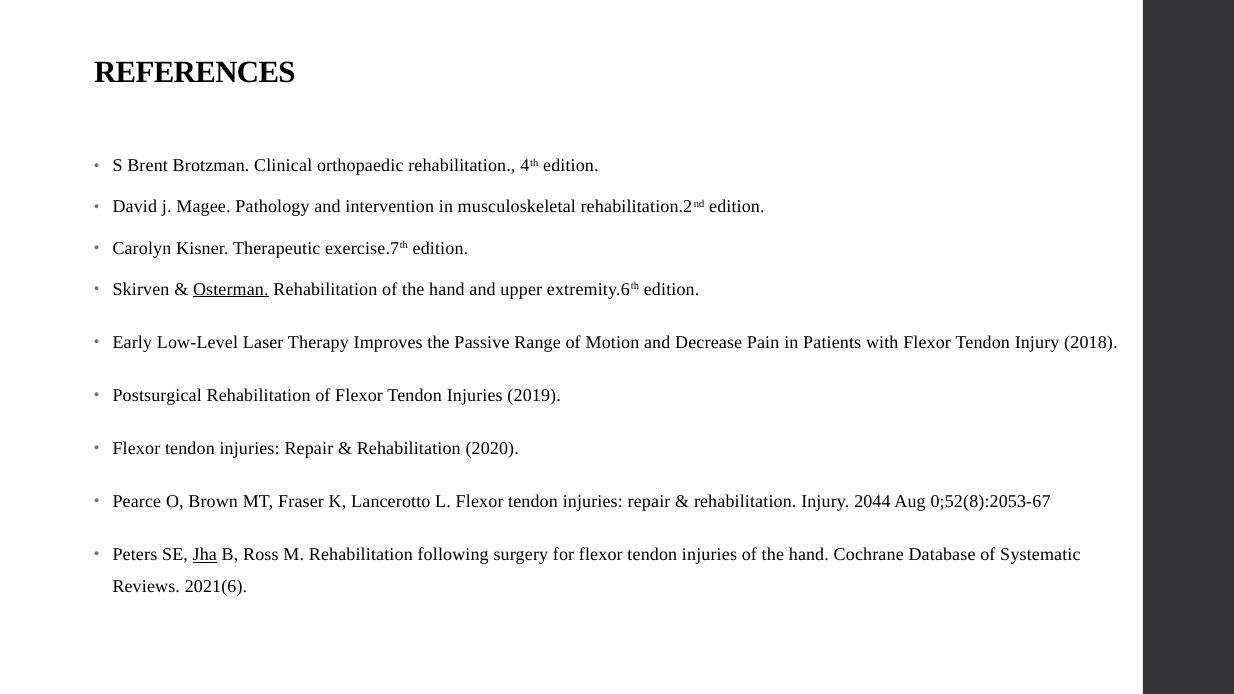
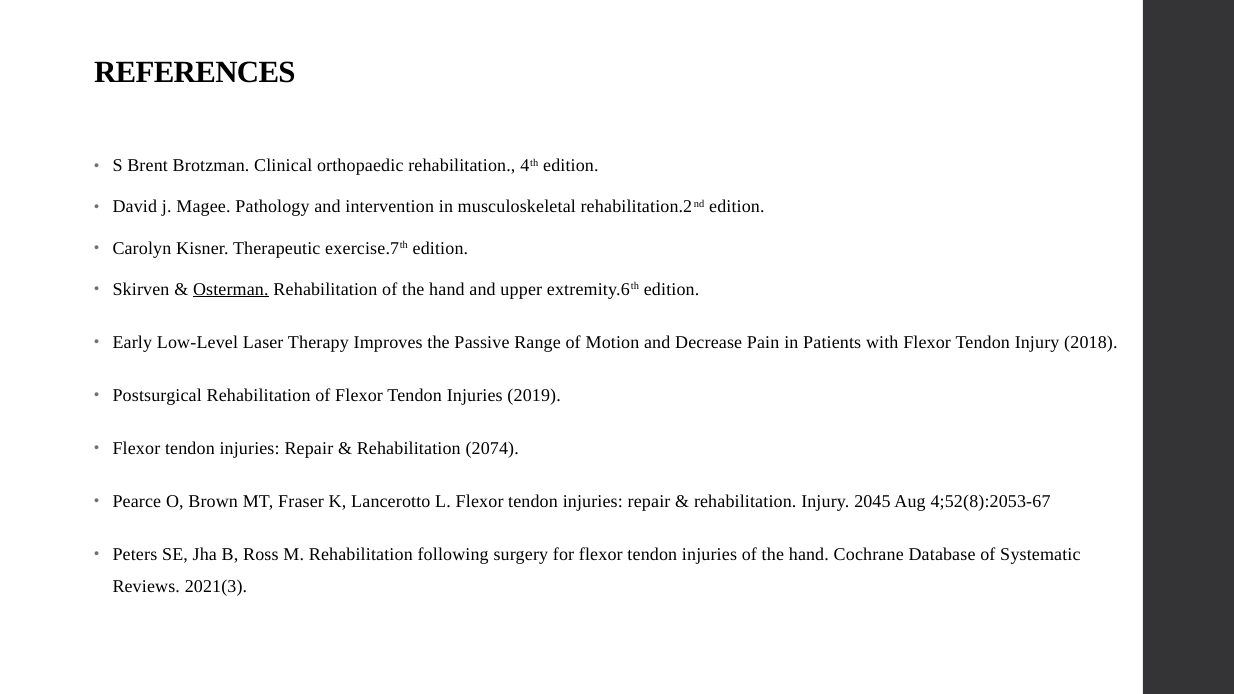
2020: 2020 -> 2074
2044: 2044 -> 2045
0;52(8):2053-67: 0;52(8):2053-67 -> 4;52(8):2053-67
Jha underline: present -> none
2021(6: 2021(6 -> 2021(3
